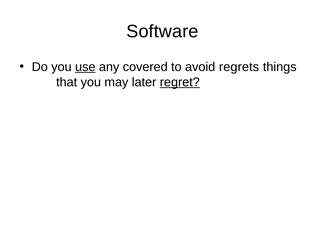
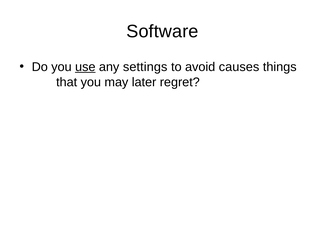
covered: covered -> settings
regrets: regrets -> causes
regret underline: present -> none
